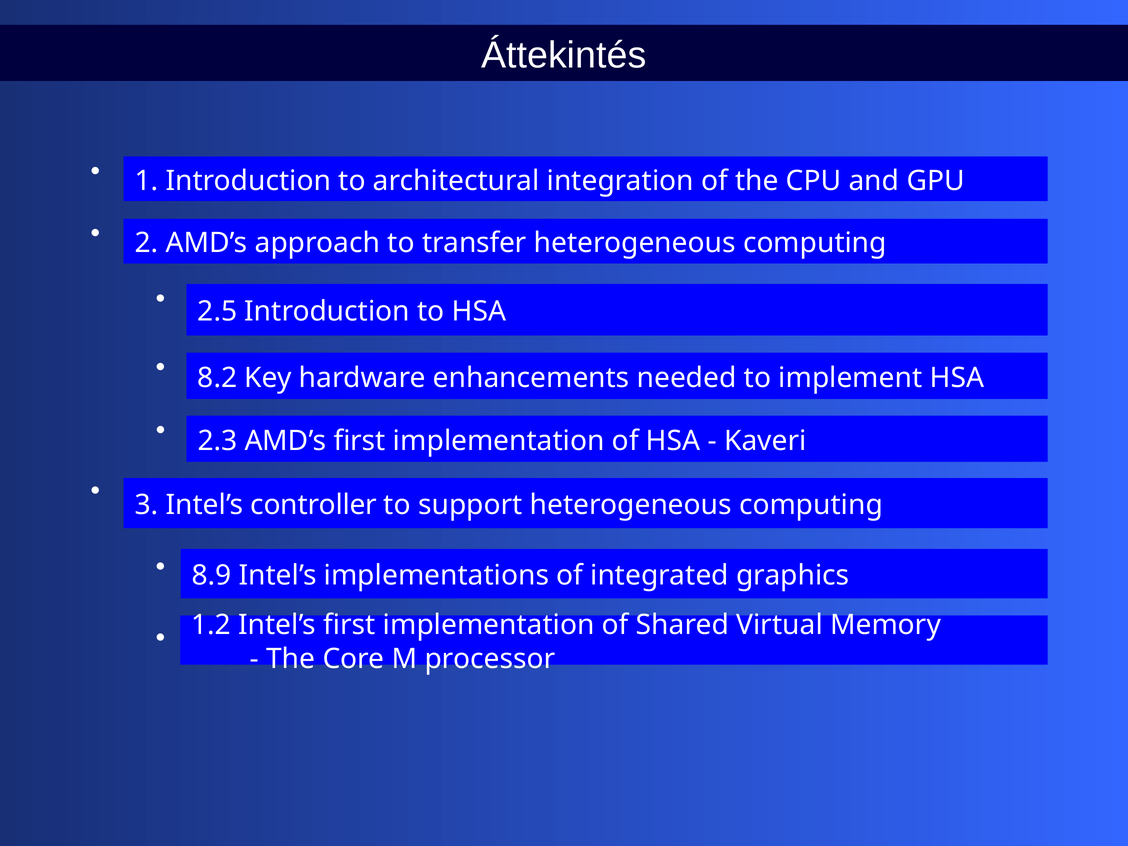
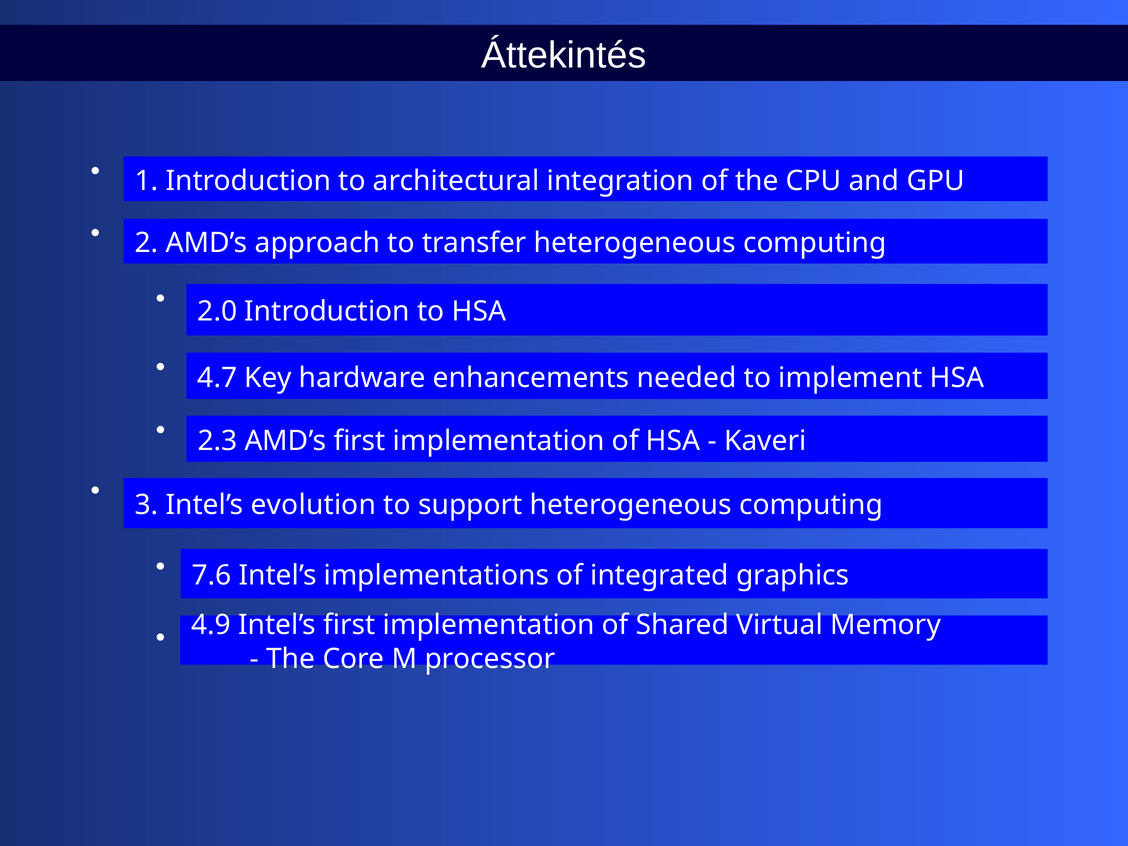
2.5: 2.5 -> 2.0
8.2: 8.2 -> 4.7
controller: controller -> evolution
8.9: 8.9 -> 7.6
1.2: 1.2 -> 4.9
